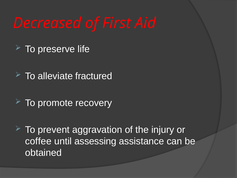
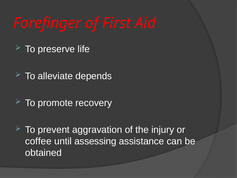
Decreased: Decreased -> Forefinger
fractured: fractured -> depends
